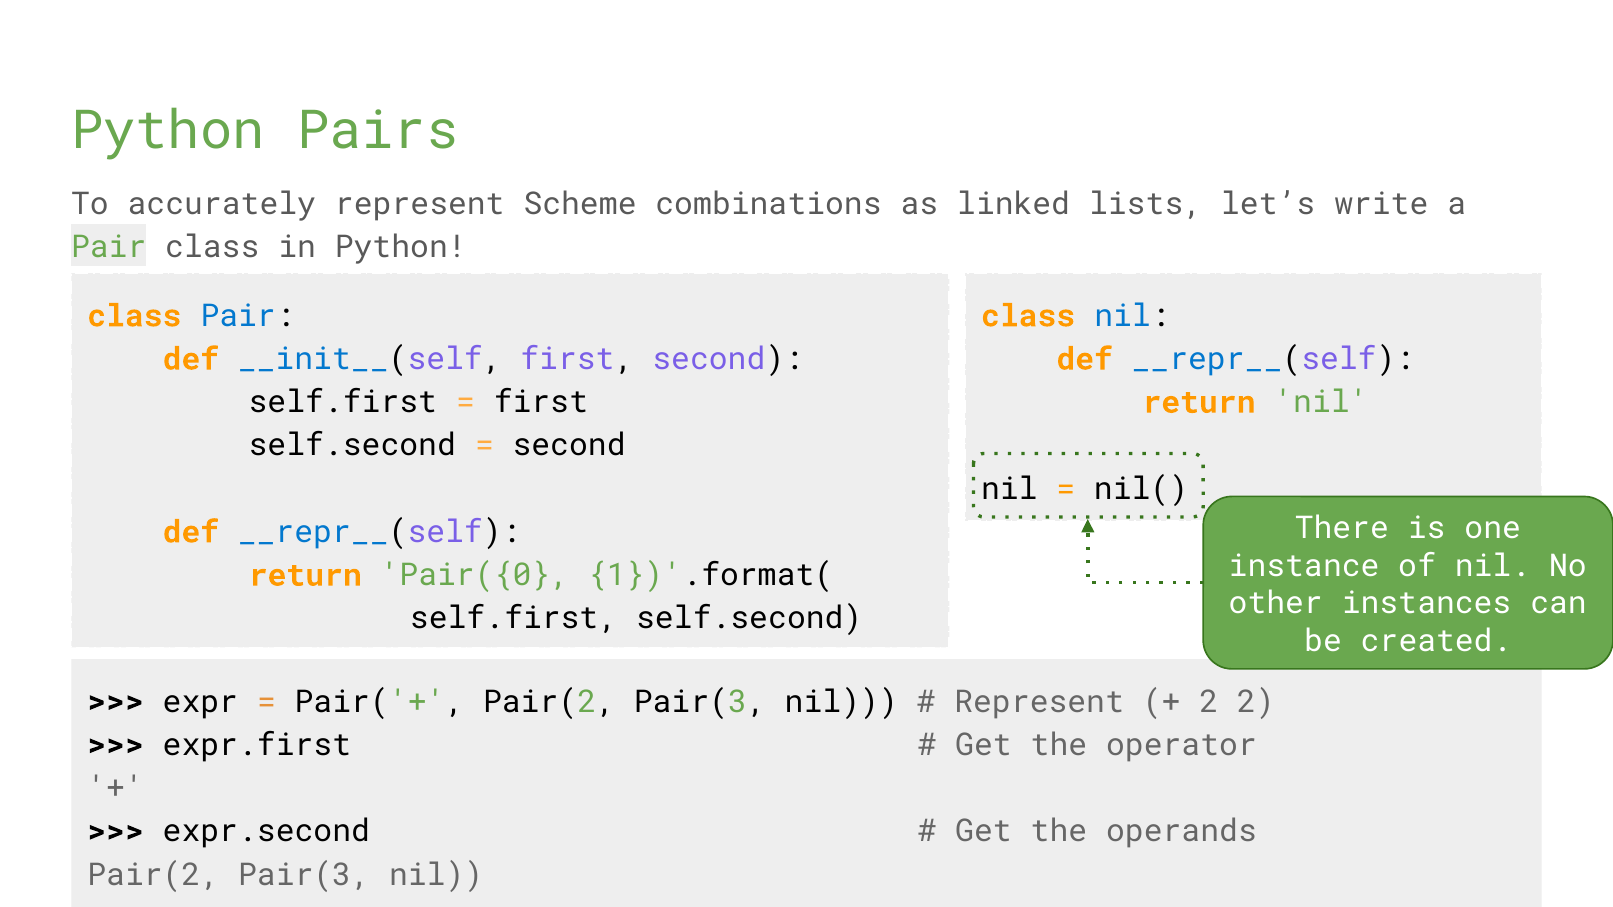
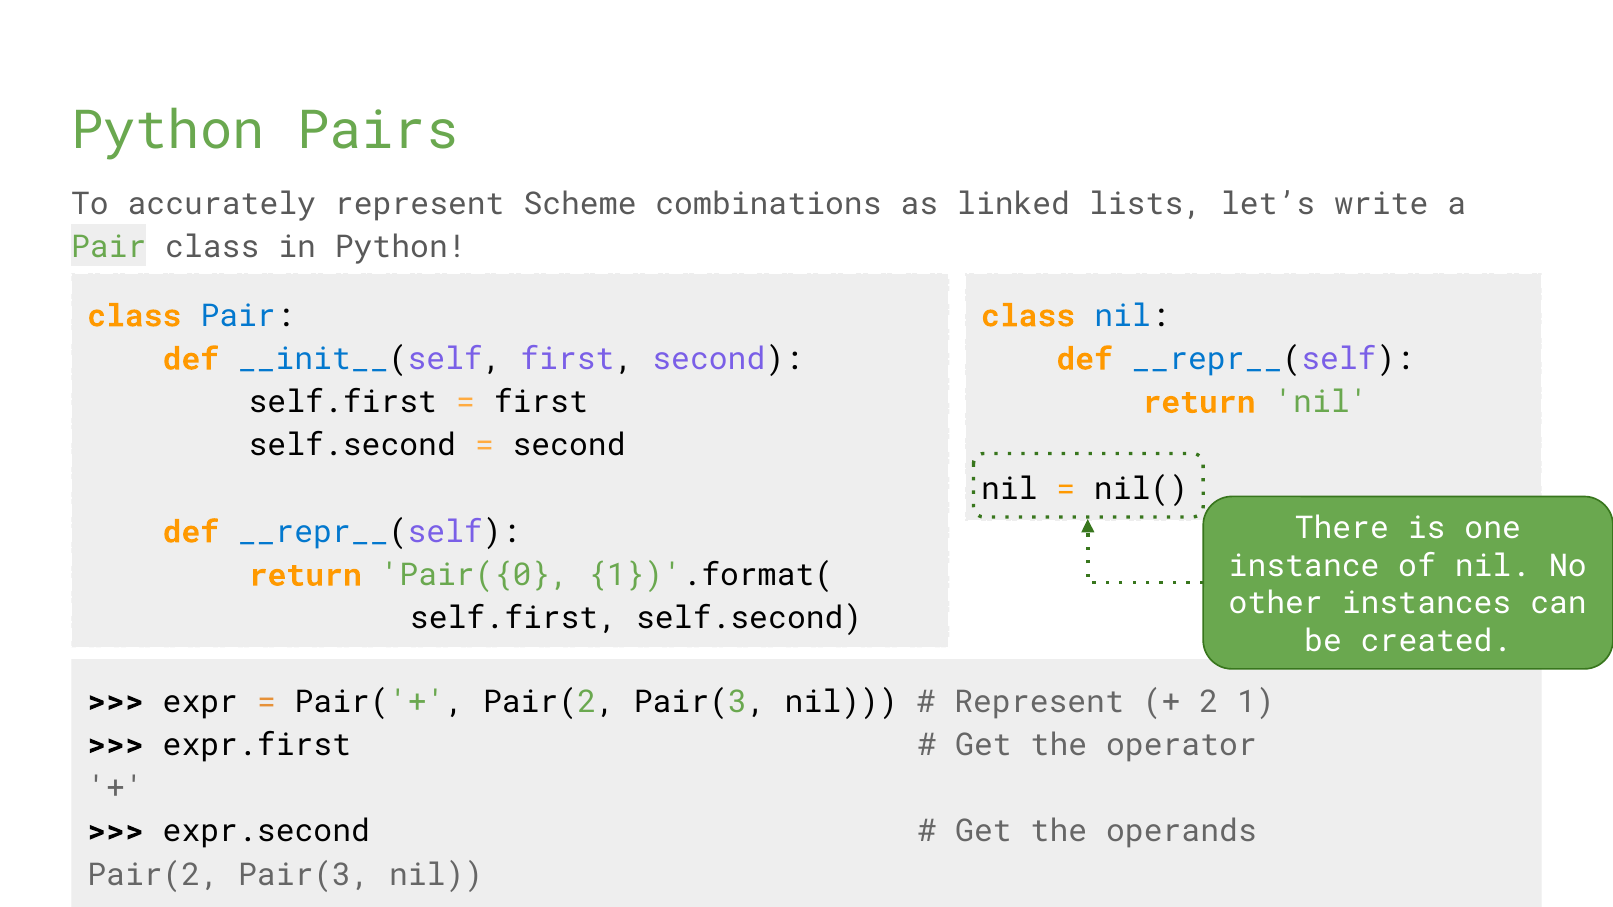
2 2: 2 -> 1
